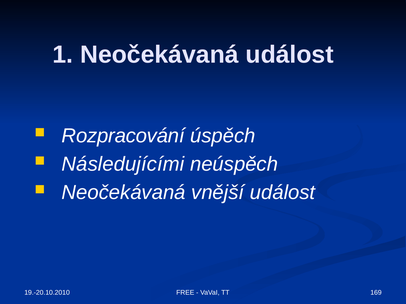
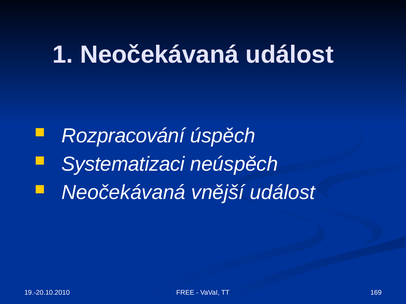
Následujícími: Následujícími -> Systematizaci
